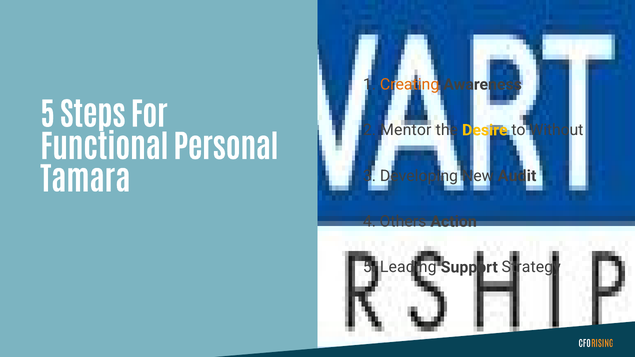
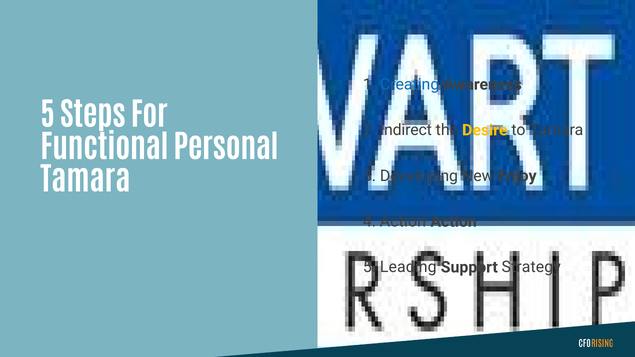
Creating colour: orange -> blue
Mentor: Mentor -> Indirect
to Without: Without -> Tamara
Audit: Audit -> Enjoy
4 Others: Others -> Action
